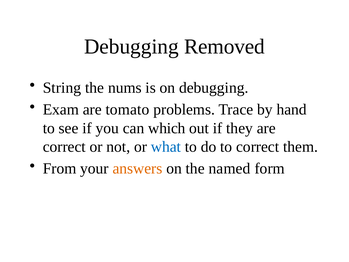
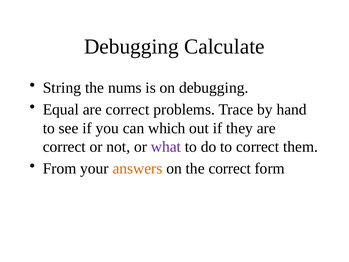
Removed: Removed -> Calculate
Exam: Exam -> Equal
tomato at (127, 109): tomato -> correct
what colour: blue -> purple
the named: named -> correct
